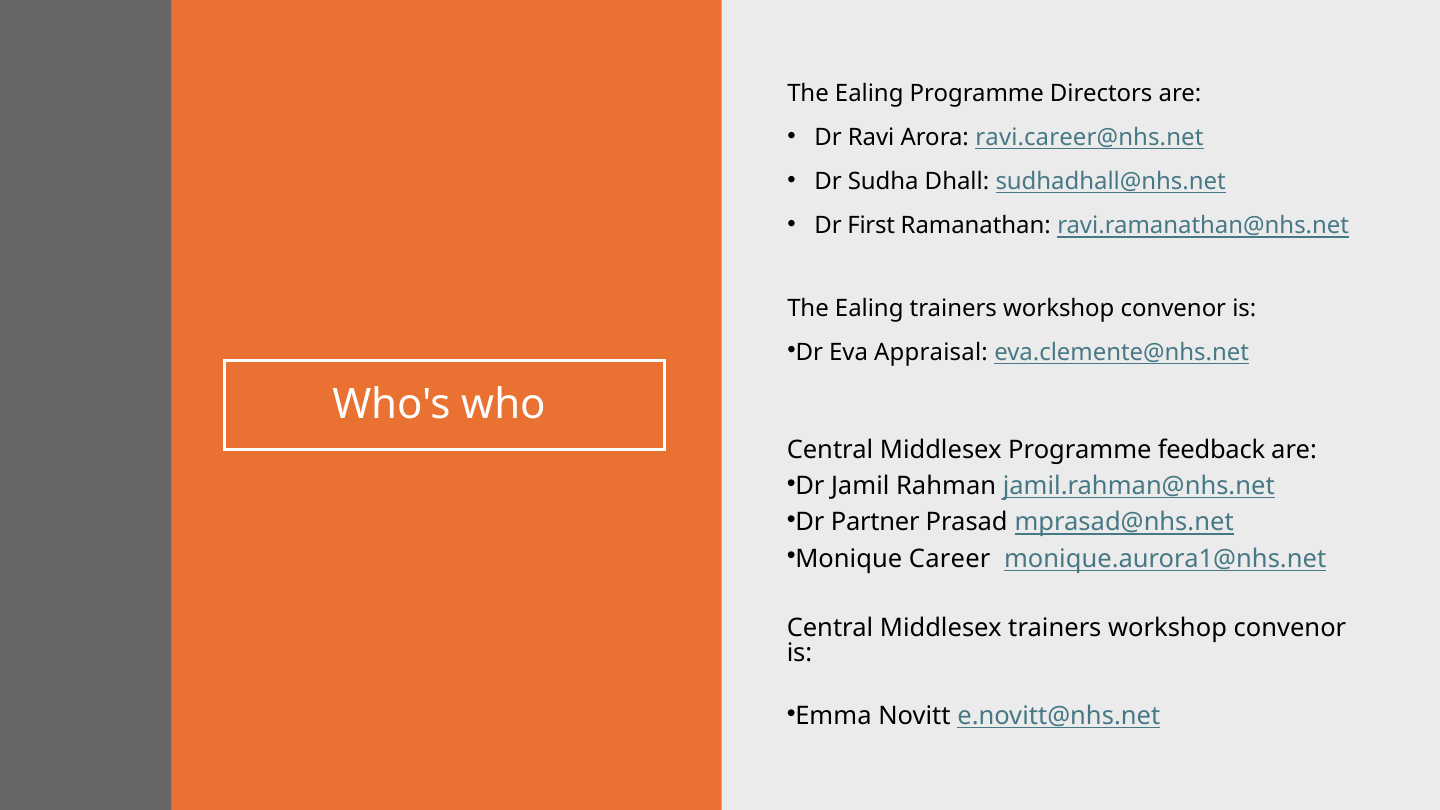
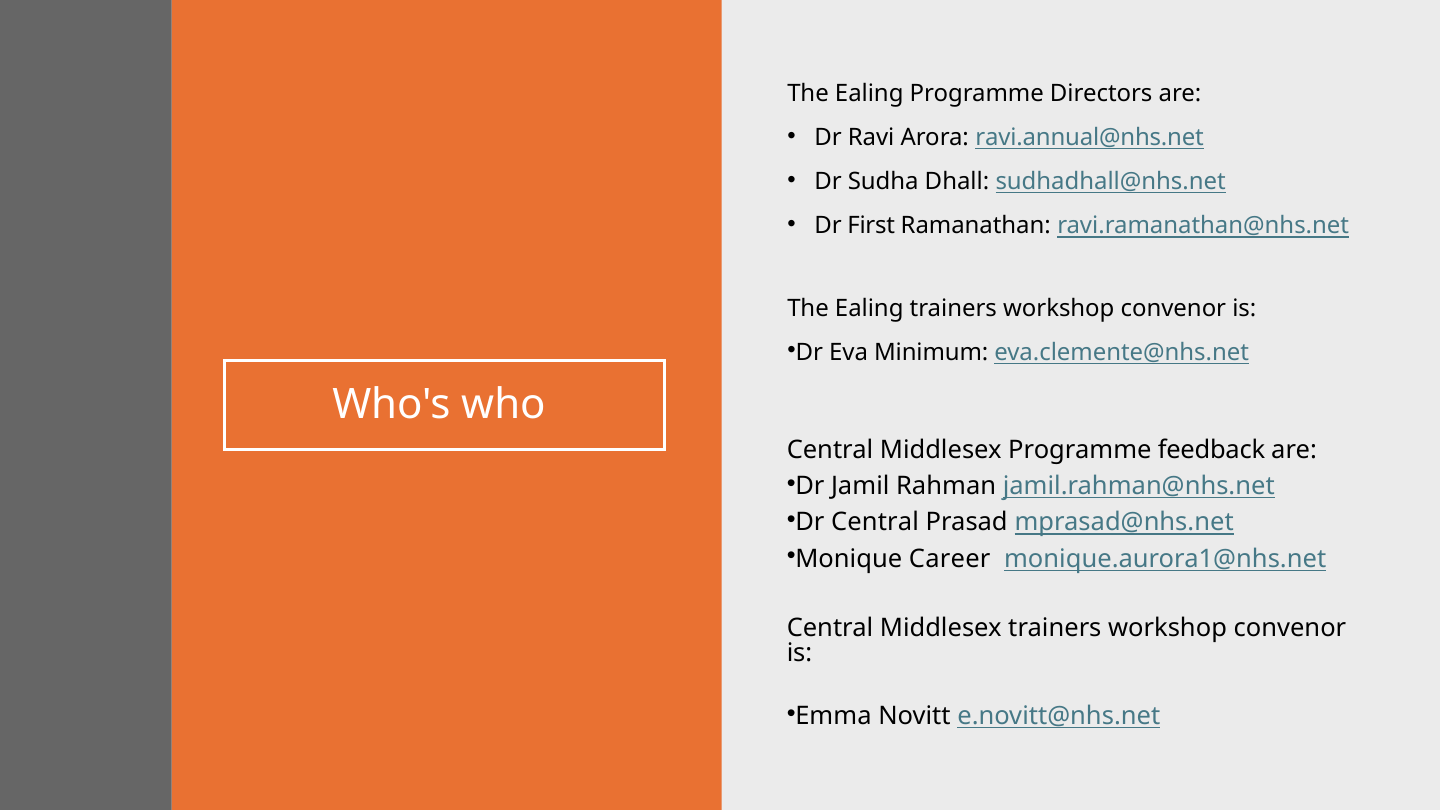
ravi.career@nhs.net: ravi.career@nhs.net -> ravi.annual@nhs.net
Appraisal: Appraisal -> Minimum
Dr Partner: Partner -> Central
